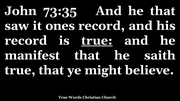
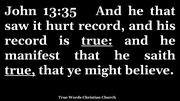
73:35: 73:35 -> 13:35
ones: ones -> hurt
true at (20, 70) underline: none -> present
